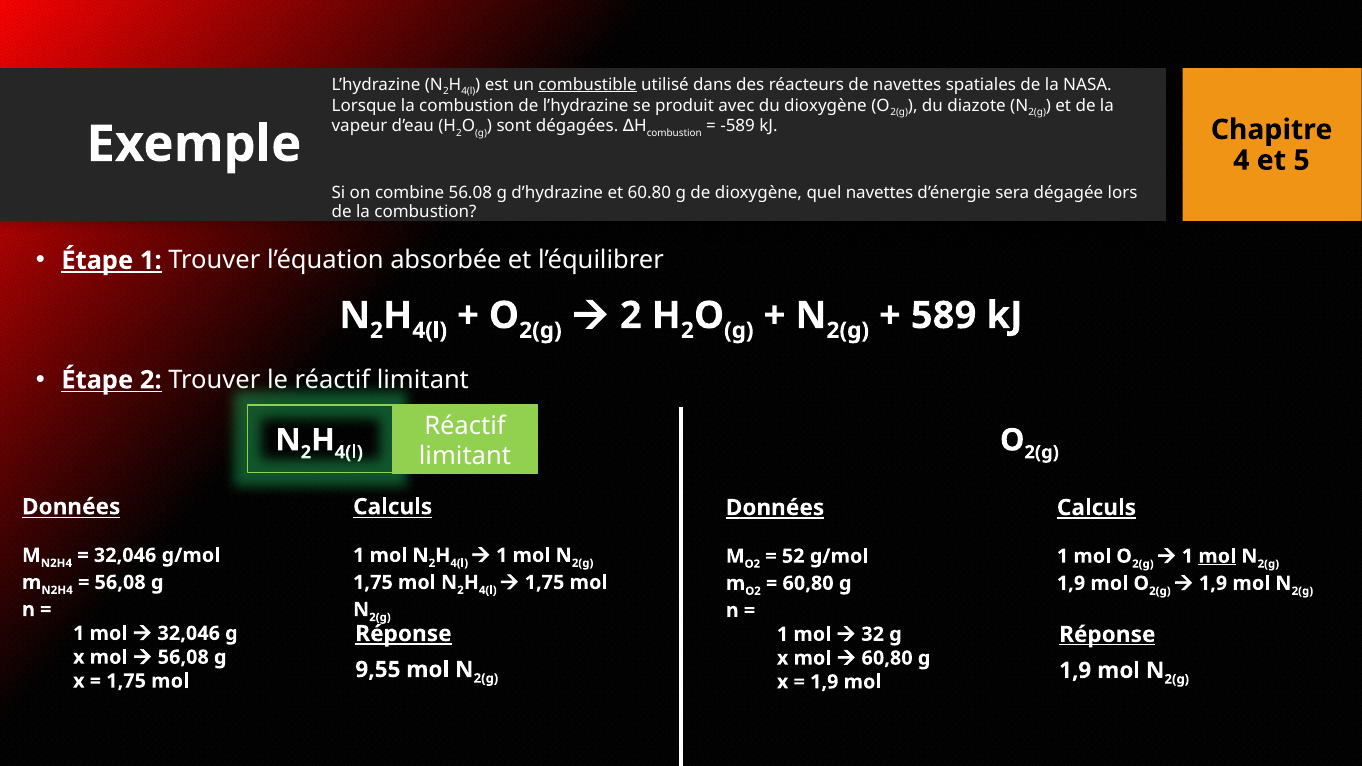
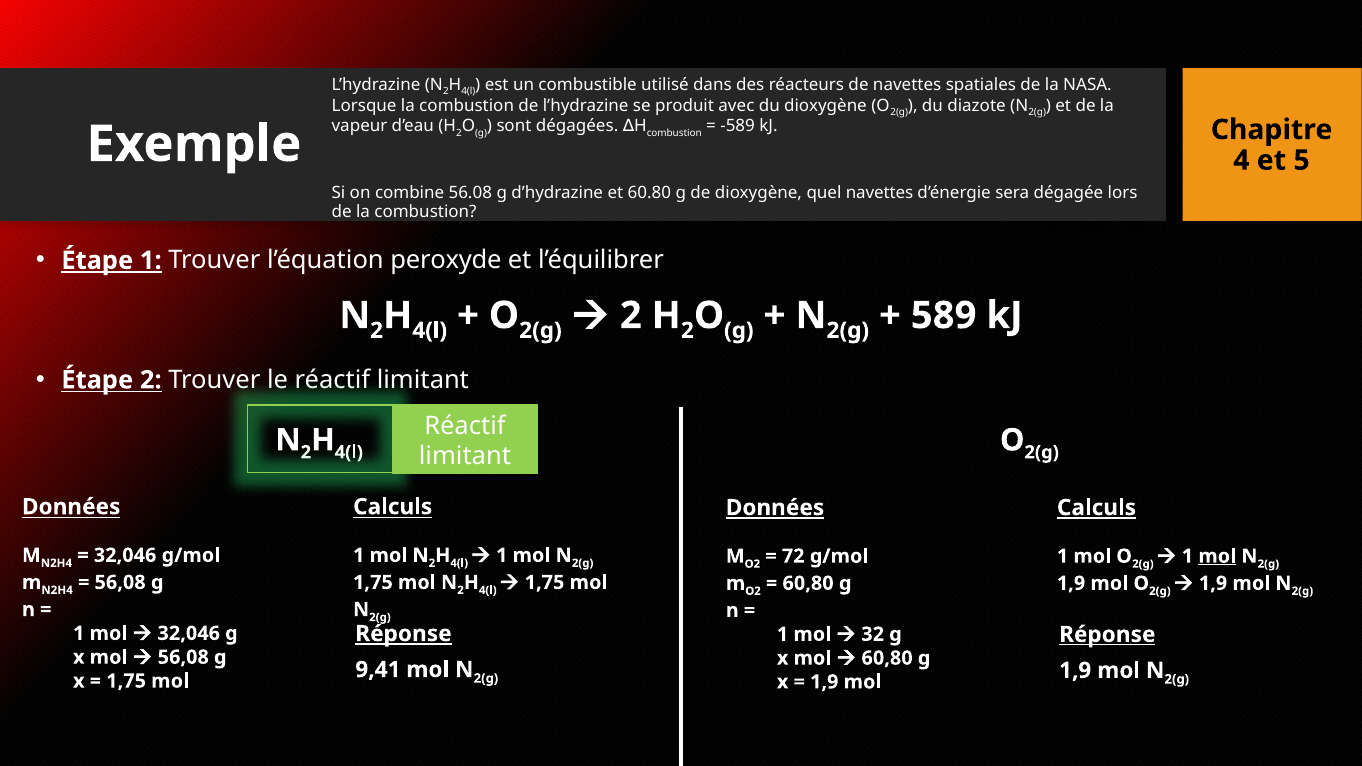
combustible underline: present -> none
absorbée: absorbée -> peroxyde
52: 52 -> 72
9,55: 9,55 -> 9,41
